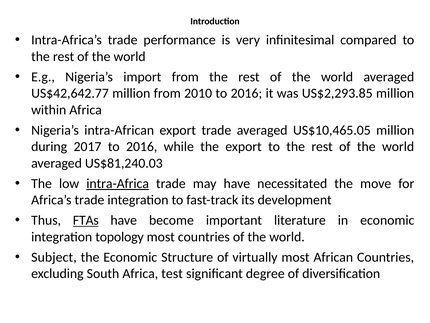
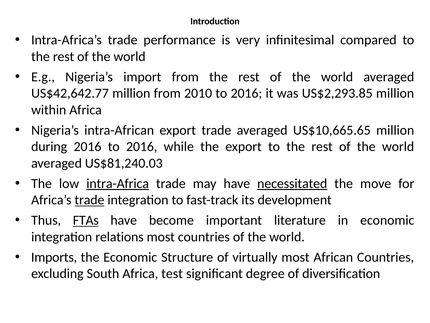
US$10,465.05: US$10,465.05 -> US$10,665.65
during 2017: 2017 -> 2016
necessitated underline: none -> present
trade at (89, 200) underline: none -> present
topology: topology -> relations
Subject: Subject -> Imports
